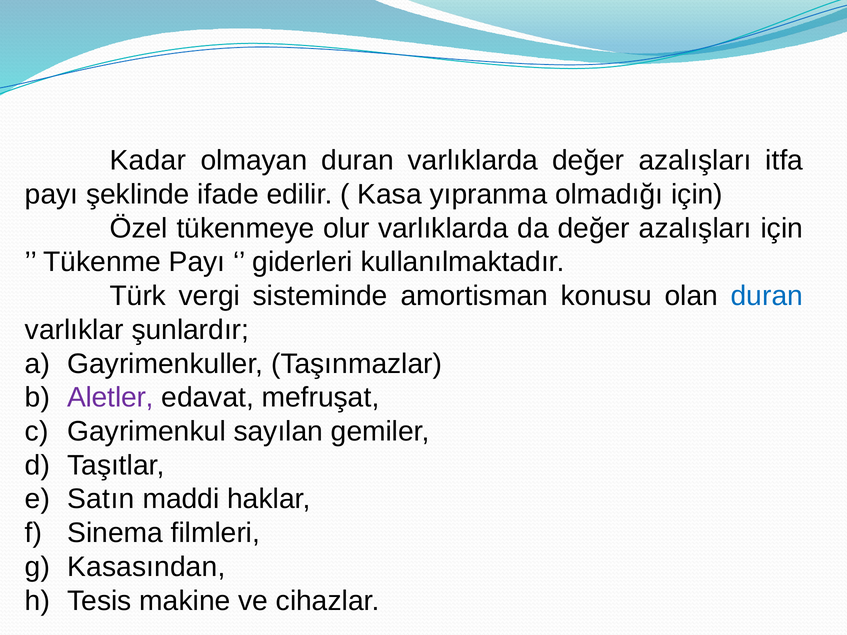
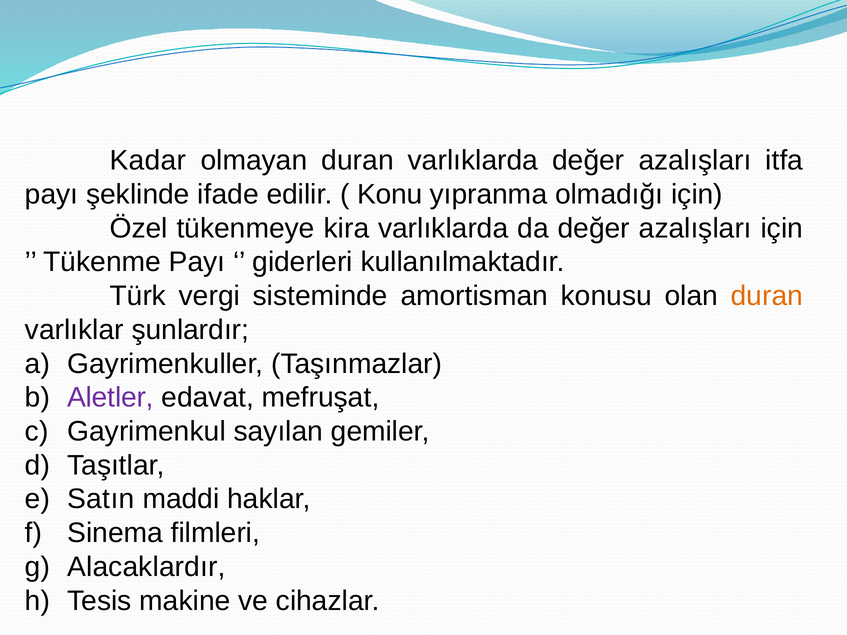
Kasa: Kasa -> Konu
olur: olur -> kira
duran at (767, 296) colour: blue -> orange
Kasasından: Kasasından -> Alacaklardır
